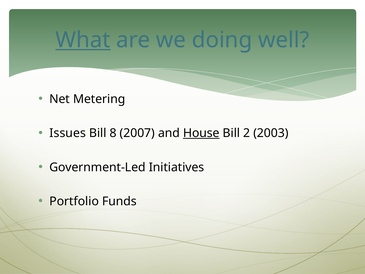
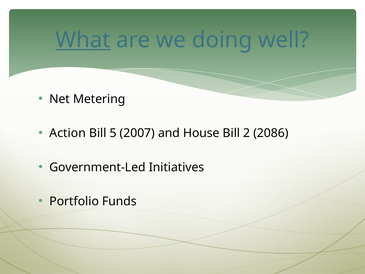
Issues: Issues -> Action
8: 8 -> 5
House underline: present -> none
2003: 2003 -> 2086
